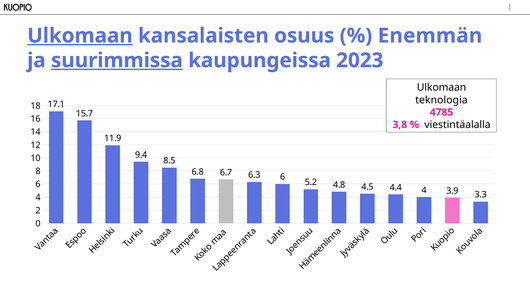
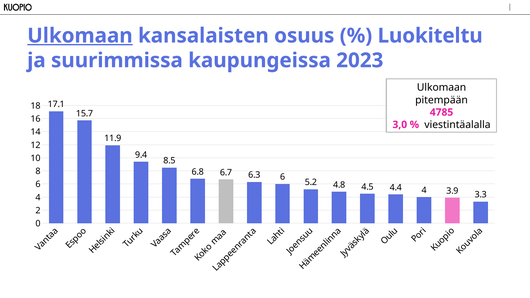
Enemmän: Enemmän -> Luokiteltu
suurimmissa underline: present -> none
teknologia: teknologia -> pitempään
3,8: 3,8 -> 3,0
